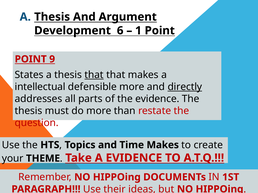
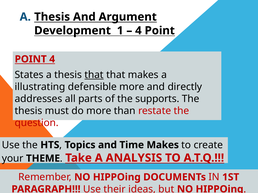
6: 6 -> 1
1 at (138, 31): 1 -> 4
POINT 9: 9 -> 4
intellectual: intellectual -> illustrating
directly underline: present -> none
the evidence: evidence -> supports
A EVIDENCE: EVIDENCE -> ANALYSIS
